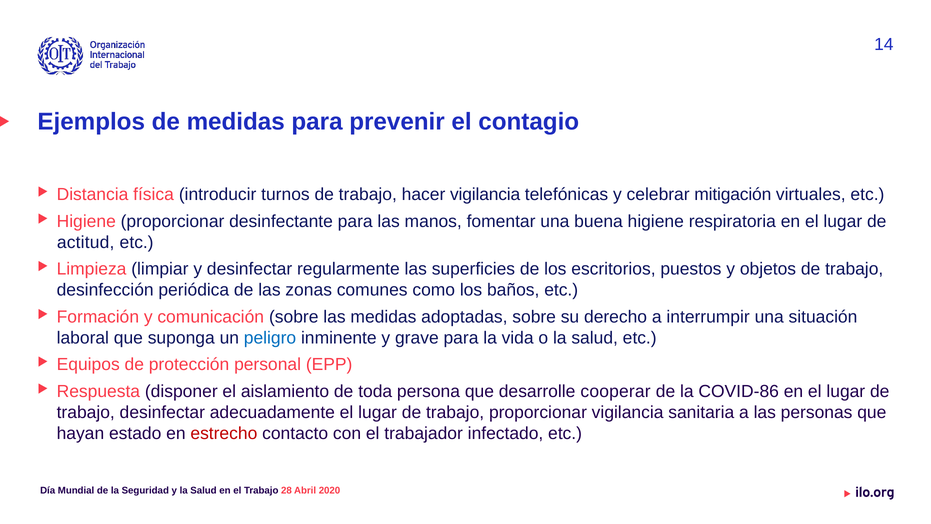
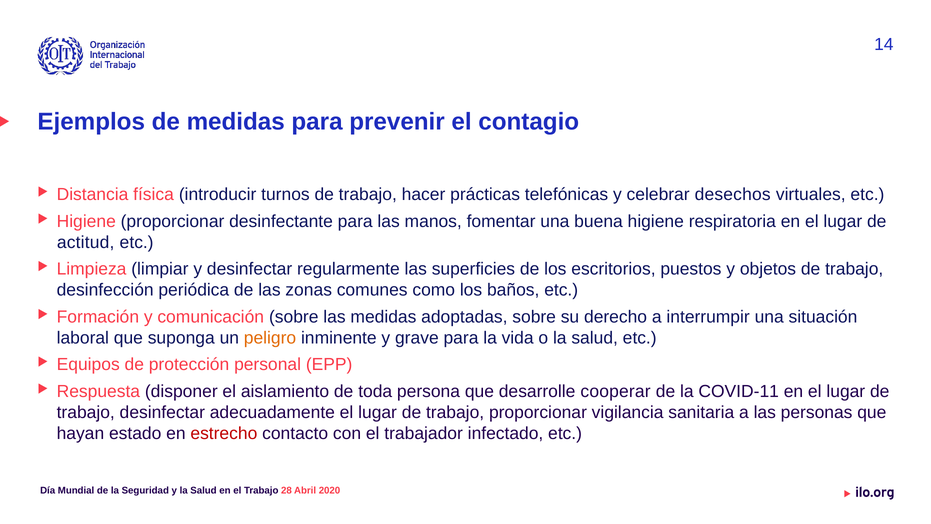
hacer vigilancia: vigilancia -> prácticas
mitigación: mitigación -> desechos
peligro colour: blue -> orange
COVID-86: COVID-86 -> COVID-11
